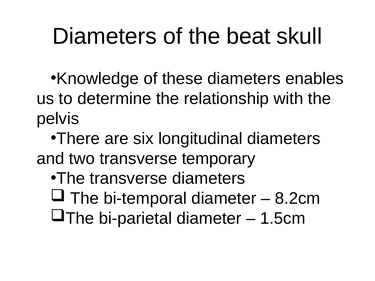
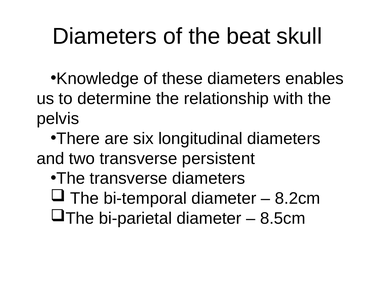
temporary: temporary -> persistent
1.5cm: 1.5cm -> 8.5cm
